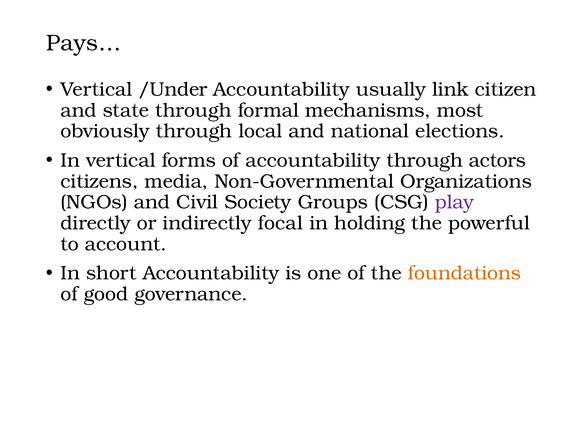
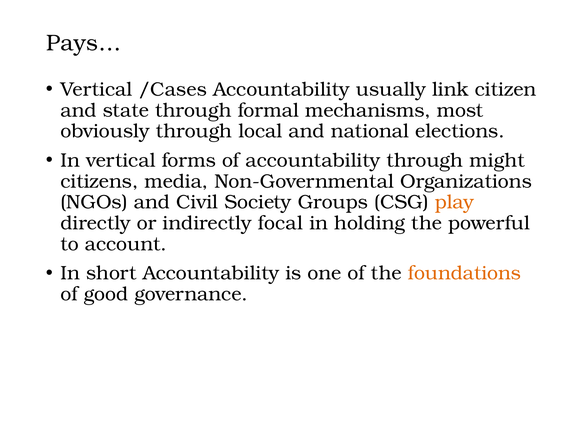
/Under: /Under -> /Cases
actors: actors -> might
play colour: purple -> orange
